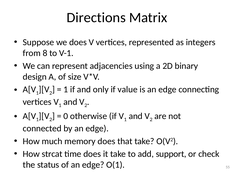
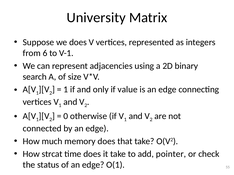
Directions: Directions -> University
8: 8 -> 6
design: design -> search
support: support -> pointer
